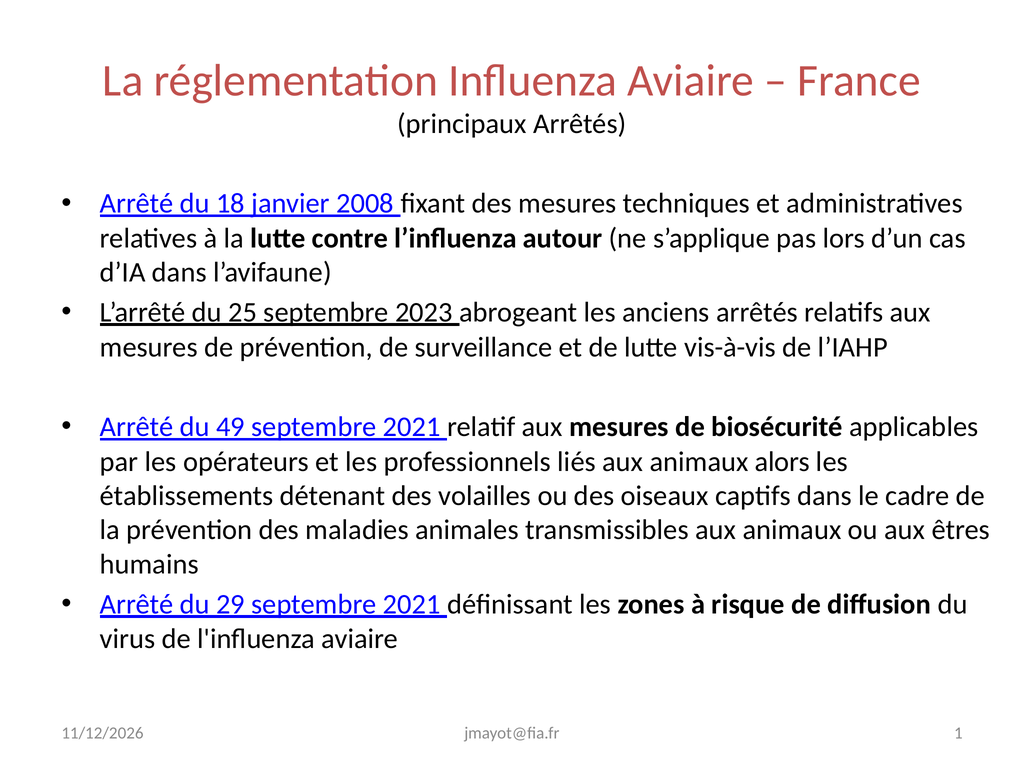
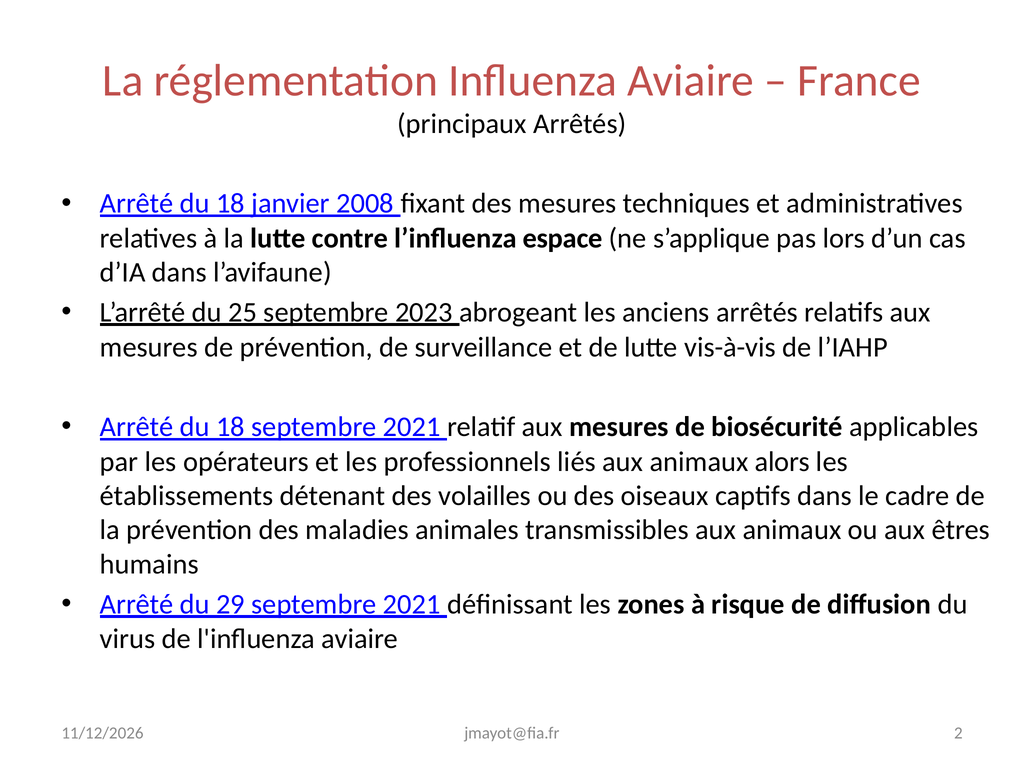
autour: autour -> espace
49 at (230, 427): 49 -> 18
1: 1 -> 2
